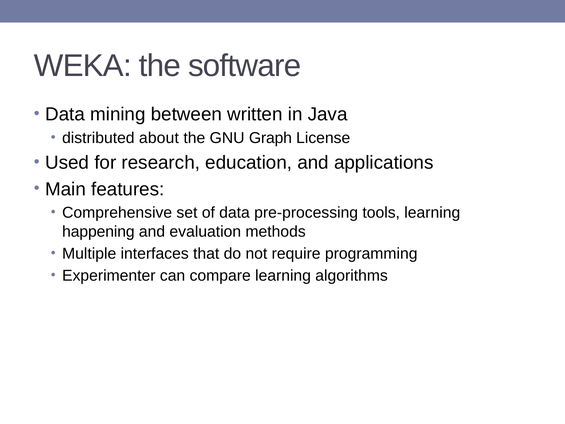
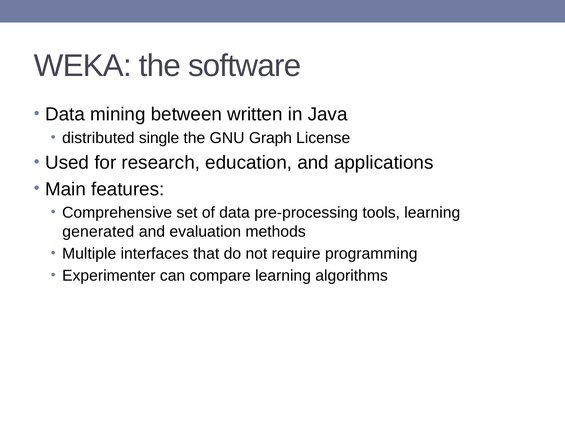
about: about -> single
happening: happening -> generated
